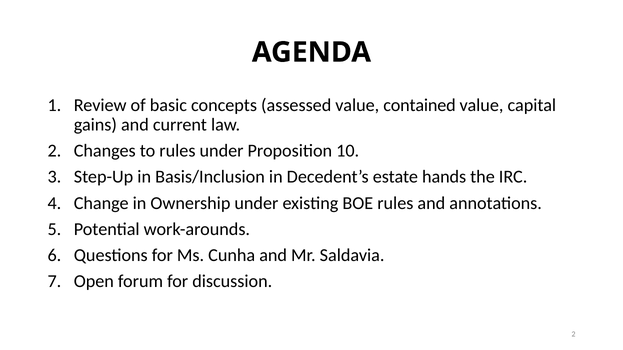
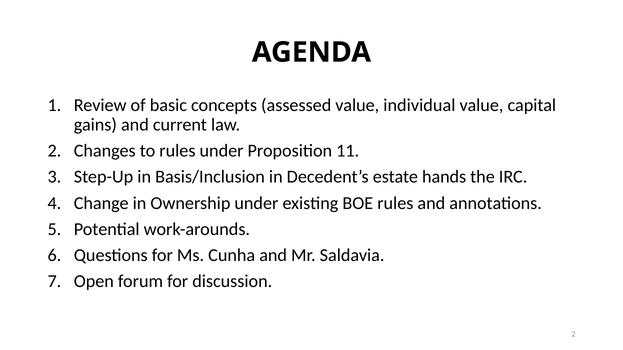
contained: contained -> individual
10: 10 -> 11
